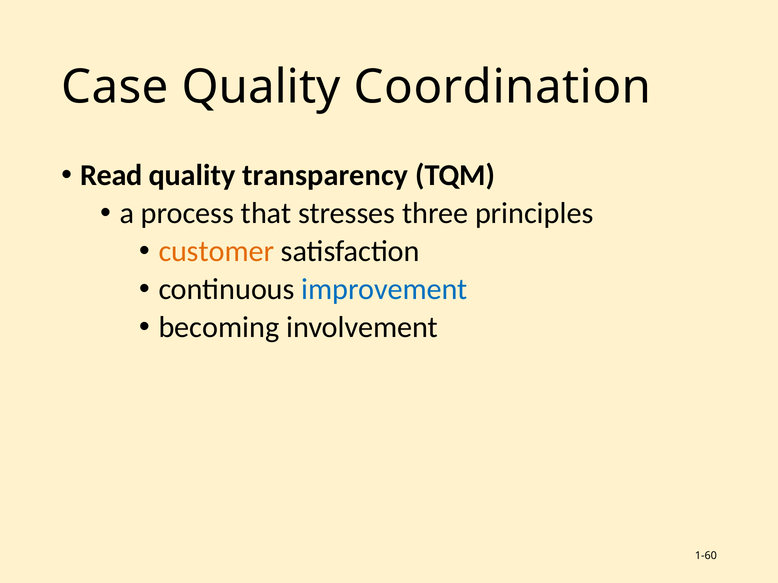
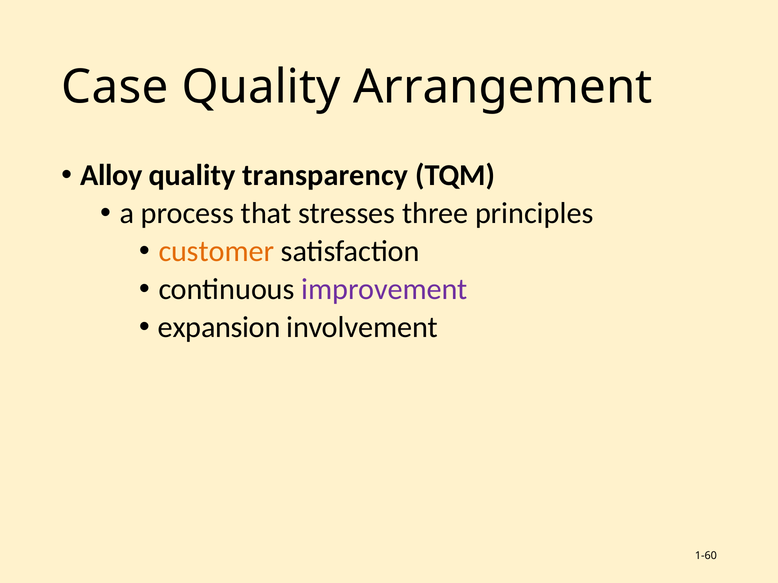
Coordination: Coordination -> Arrangement
Read: Read -> Alloy
improvement colour: blue -> purple
becoming: becoming -> expansion
